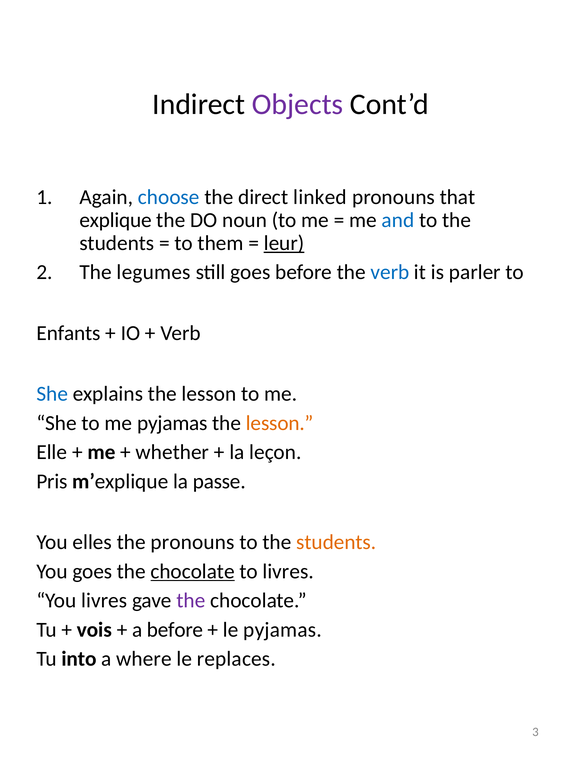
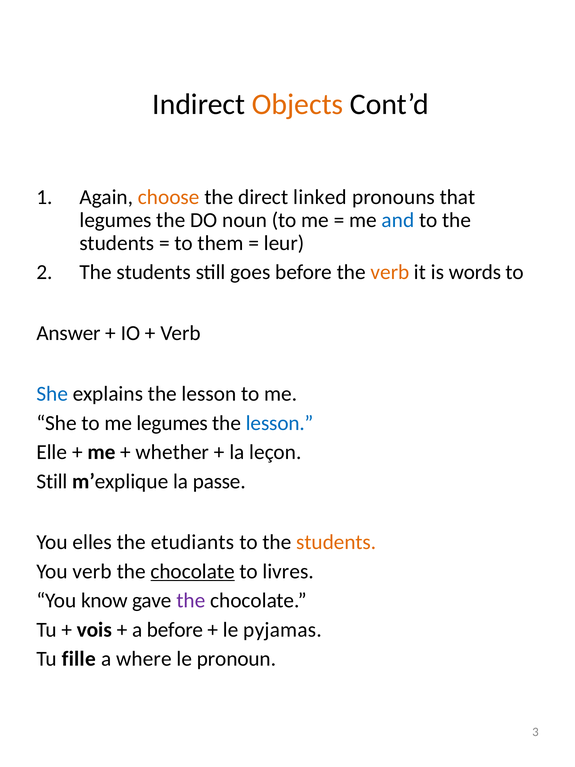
Objects colour: purple -> orange
choose colour: blue -> orange
explique at (116, 220): explique -> legumes
leur underline: present -> none
legumes at (154, 272): legumes -> students
verb at (390, 272) colour: blue -> orange
parler: parler -> words
Enfants: Enfants -> Answer
me pyjamas: pyjamas -> legumes
lesson at (280, 423) colour: orange -> blue
Pris at (52, 481): Pris -> Still
the pronouns: pronouns -> etudiants
You goes: goes -> verb
You livres: livres -> know
into: into -> fille
replaces: replaces -> pronoun
